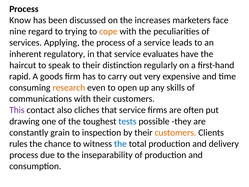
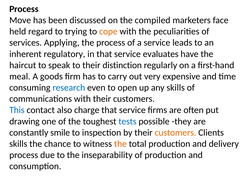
Know: Know -> Move
increases: increases -> compiled
nine: nine -> held
rapid: rapid -> meal
research colour: orange -> blue
This colour: purple -> blue
cliches: cliches -> charge
grain: grain -> smile
rules at (18, 144): rules -> skills
the at (120, 144) colour: blue -> orange
